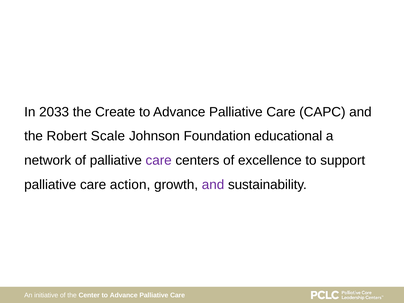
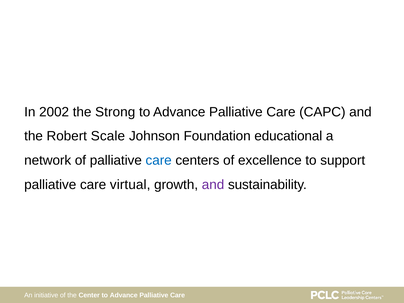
2033: 2033 -> 2002
Create: Create -> Strong
care at (159, 160) colour: purple -> blue
action: action -> virtual
